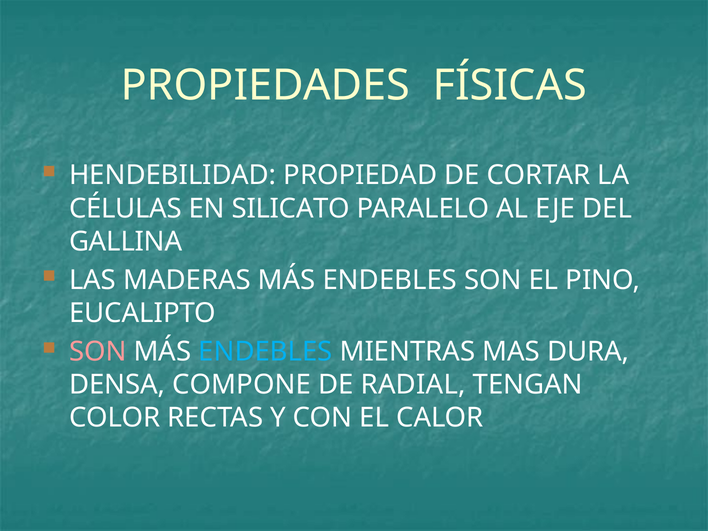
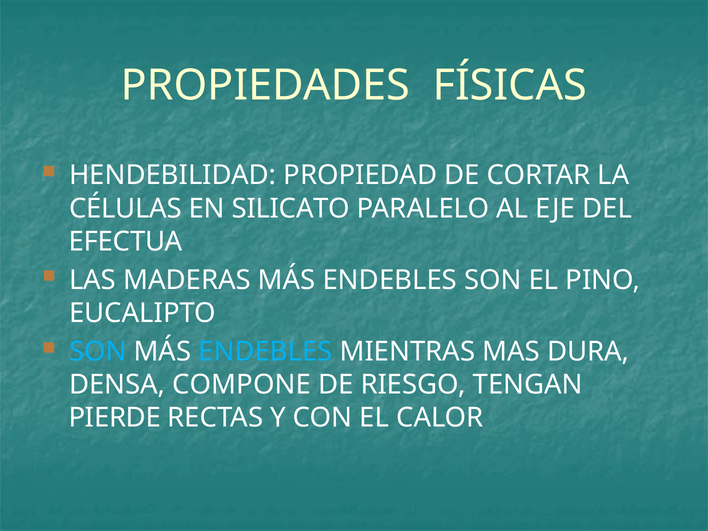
GALLINA: GALLINA -> EFECTUA
SON at (98, 352) colour: pink -> light blue
RADIAL: RADIAL -> RIESGO
COLOR: COLOR -> PIERDE
